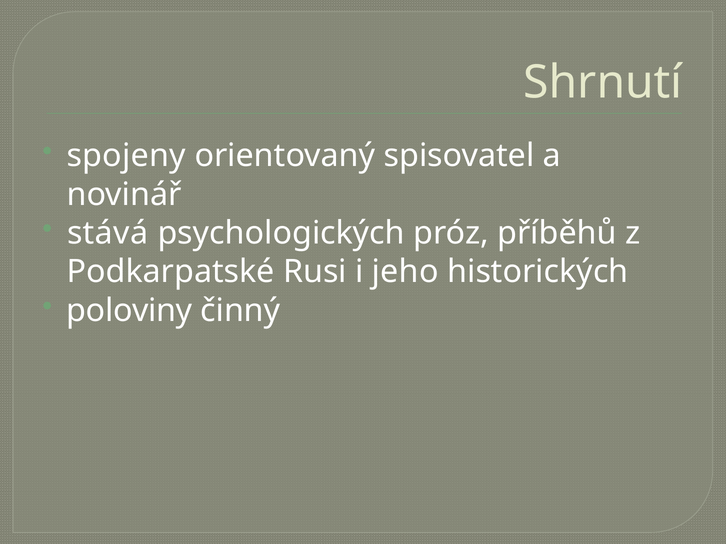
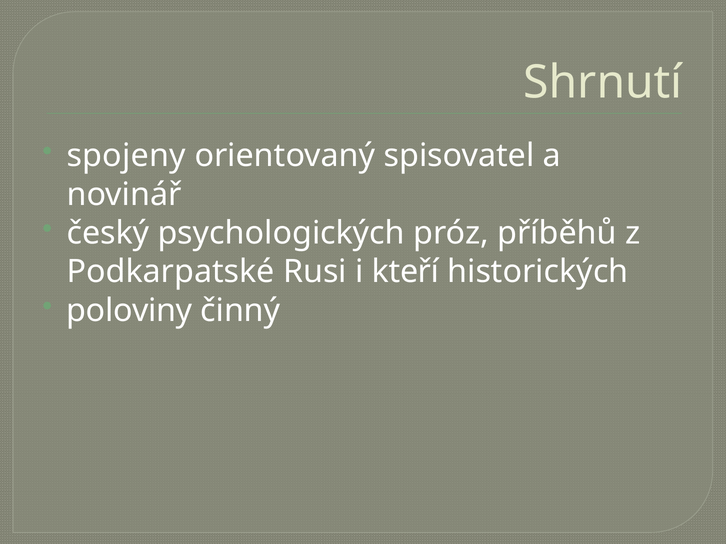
stává: stává -> český
jeho: jeho -> kteří
